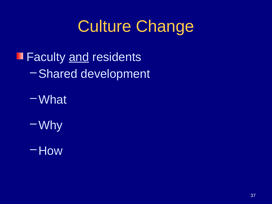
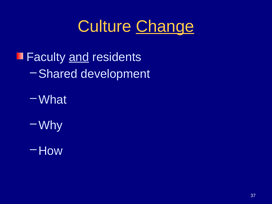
Change underline: none -> present
